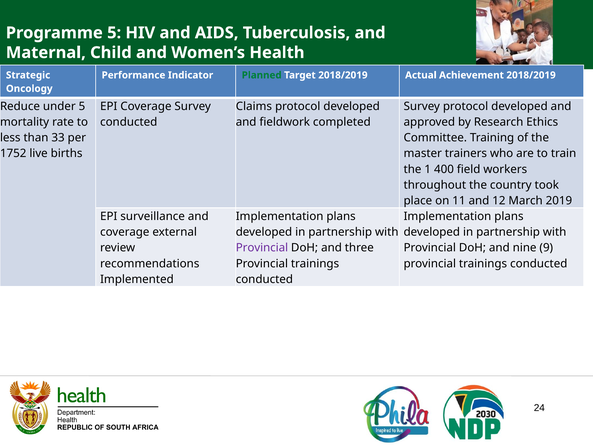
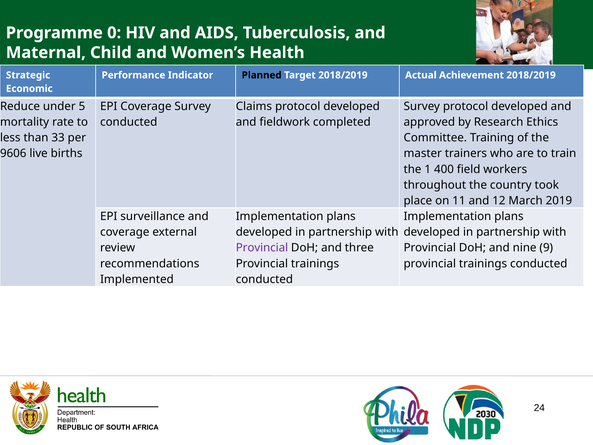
Programme 5: 5 -> 0
Planned colour: green -> black
Oncology: Oncology -> Economic
1752: 1752 -> 9606
